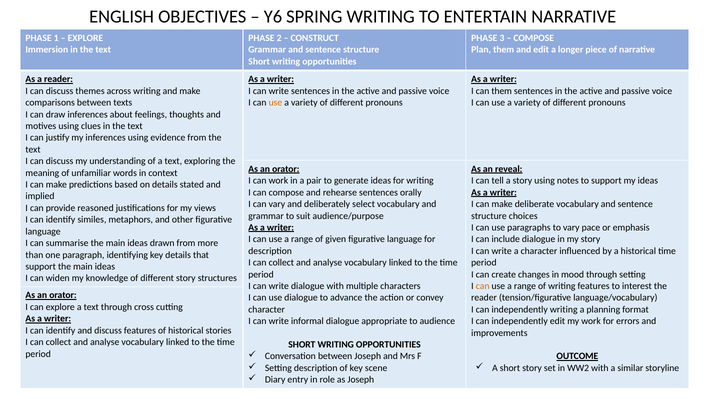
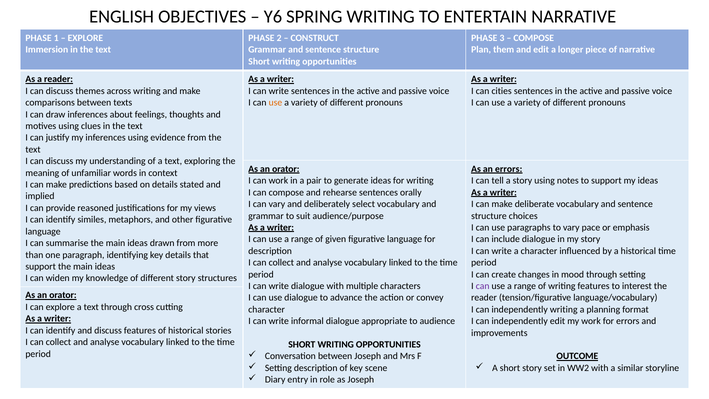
can them: them -> cities
an reveal: reveal -> errors
can at (483, 286) colour: orange -> purple
